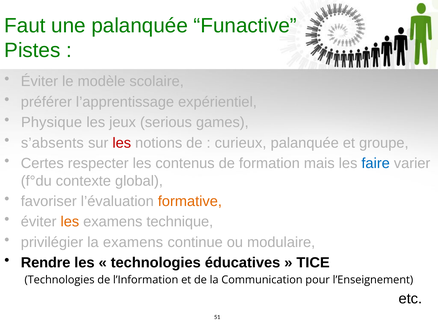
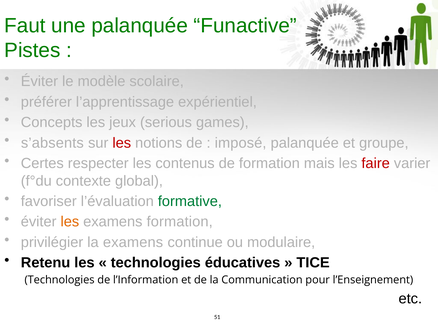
Physique: Physique -> Concepts
curieux: curieux -> imposé
faire colour: blue -> red
formative colour: orange -> green
examens technique: technique -> formation
Rendre: Rendre -> Retenu
